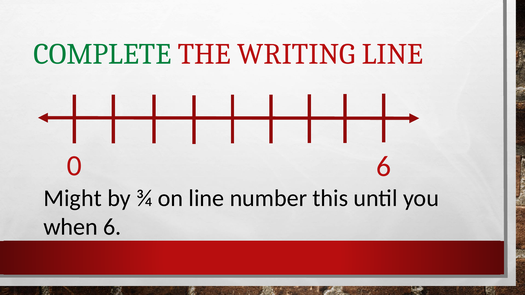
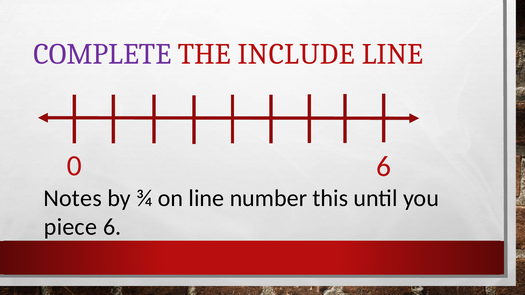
COMPLETE colour: green -> purple
WRITING: WRITING -> INCLUDE
Might: Might -> Notes
when: when -> piece
